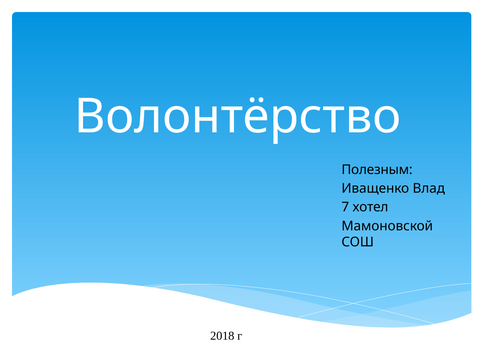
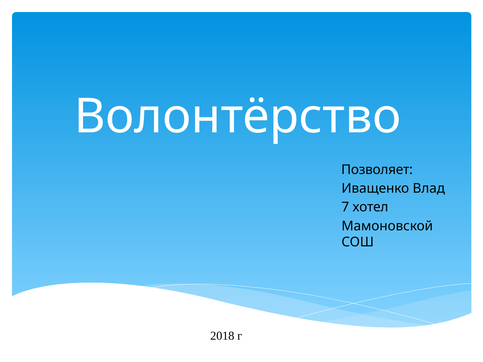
Полезным: Полезным -> Позволяет
